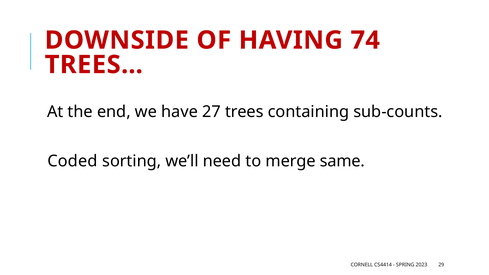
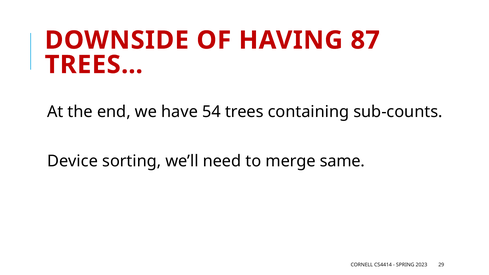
74: 74 -> 87
27: 27 -> 54
Coded: Coded -> Device
